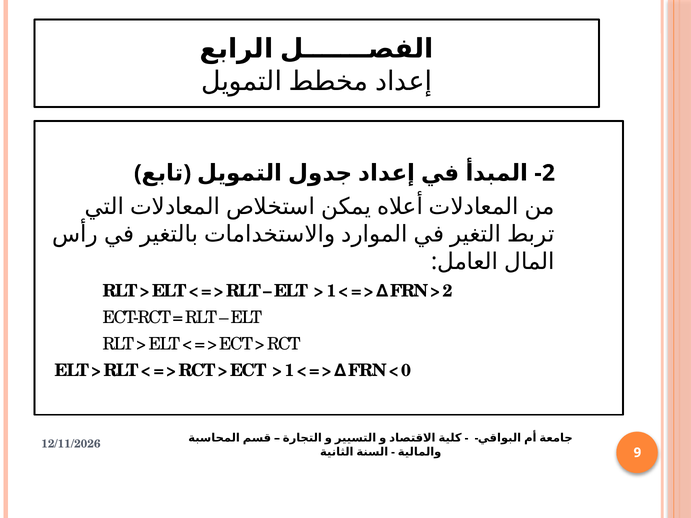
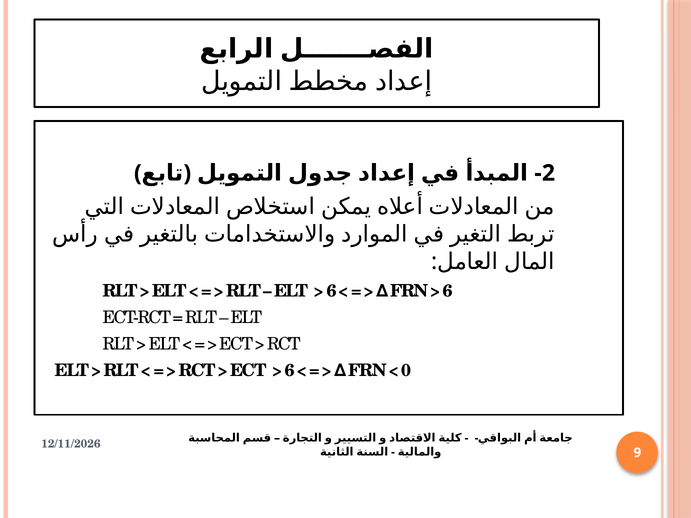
1 at (331, 291): 1 -> 6
2 at (448, 291): 2 -> 6
1 at (290, 371): 1 -> 6
